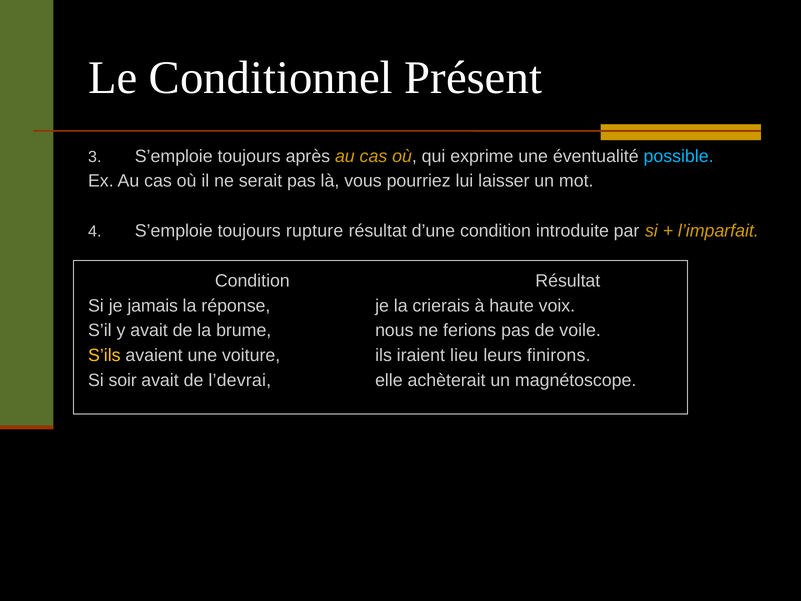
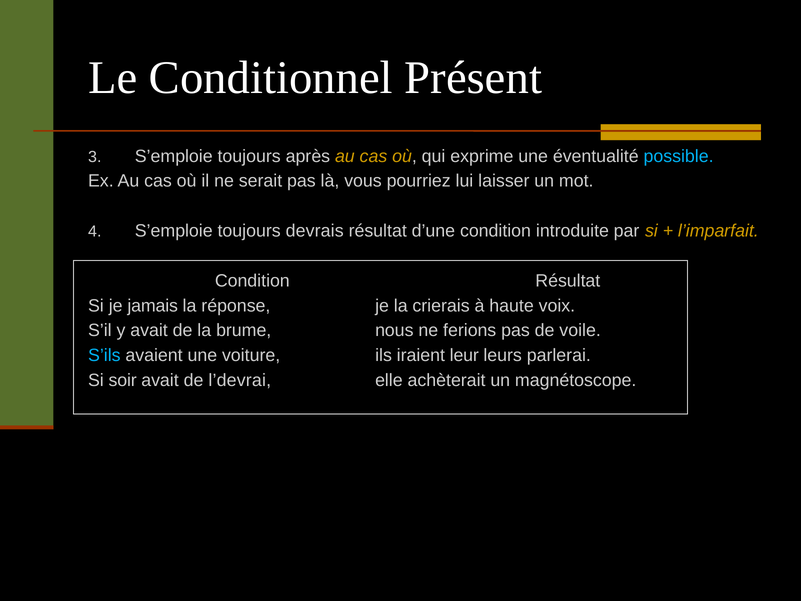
rupture: rupture -> devrais
S’ils colour: yellow -> light blue
lieu: lieu -> leur
finirons: finirons -> parlerai
